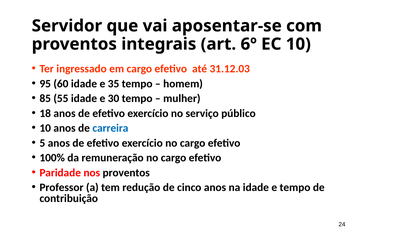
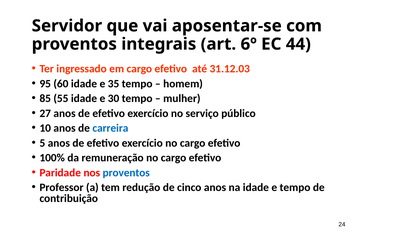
EC 10: 10 -> 44
18: 18 -> 27
proventos at (126, 173) colour: black -> blue
